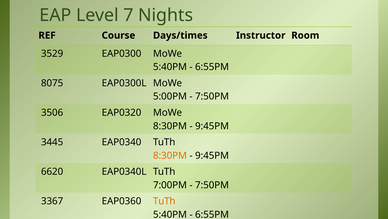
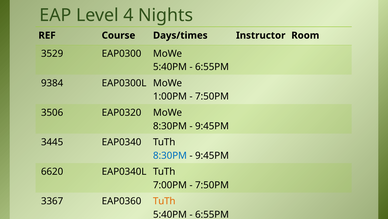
7: 7 -> 4
8075: 8075 -> 9384
5:00PM: 5:00PM -> 1:00PM
8:30PM at (170, 155) colour: orange -> blue
